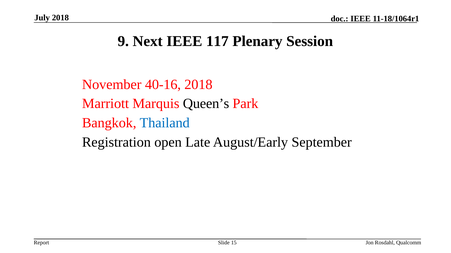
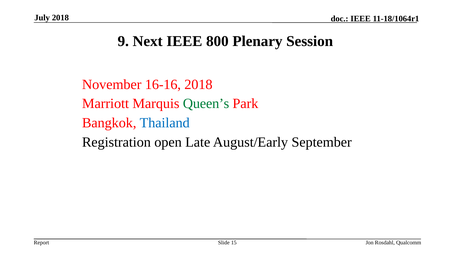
117: 117 -> 800
40-16: 40-16 -> 16-16
Queen’s colour: black -> green
